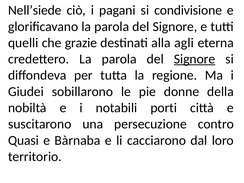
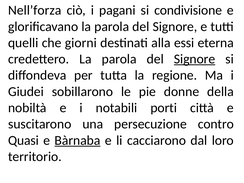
Nell’siede: Nell’siede -> Nell’forza
grazie: grazie -> giorni
agli: agli -> essi
Bàrnaba underline: none -> present
